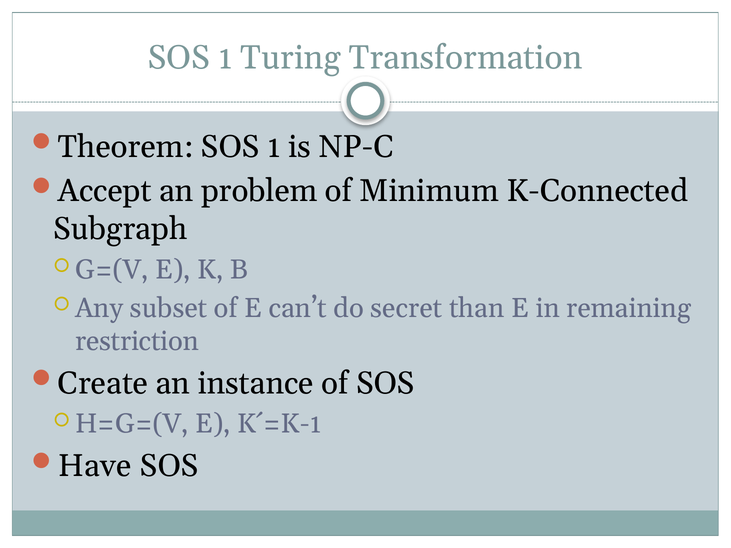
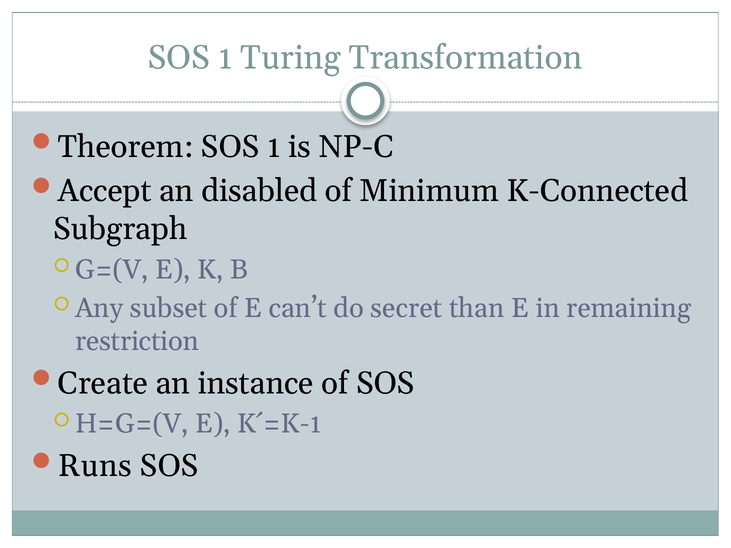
problem: problem -> disabled
Have: Have -> Runs
